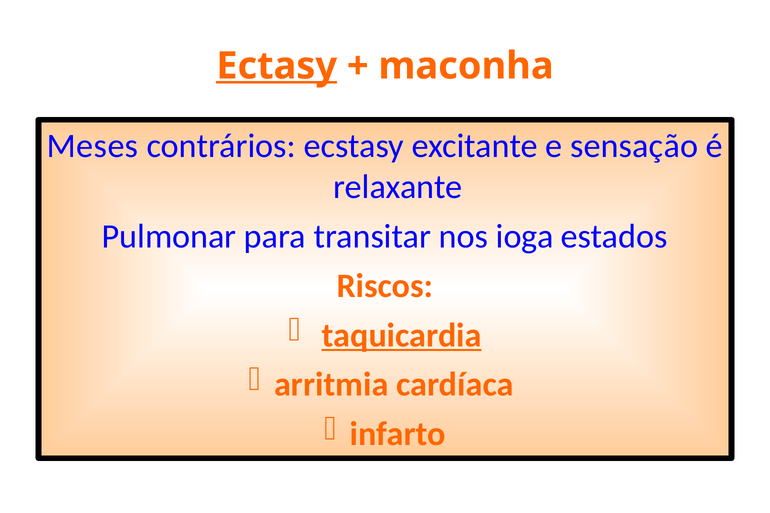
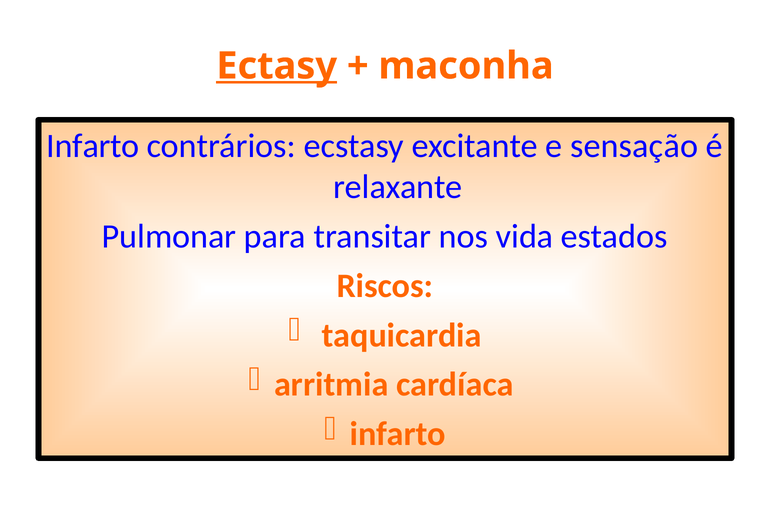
Meses at (93, 146): Meses -> Infarto
ioga: ioga -> vida
taquicardia underline: present -> none
